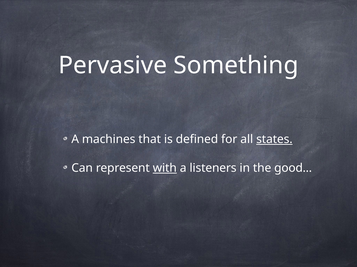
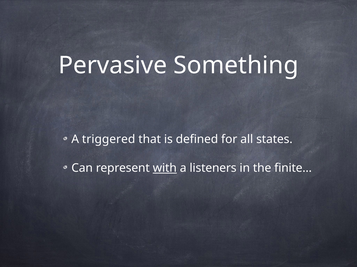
machines: machines -> triggered
states underline: present -> none
good: good -> finite
